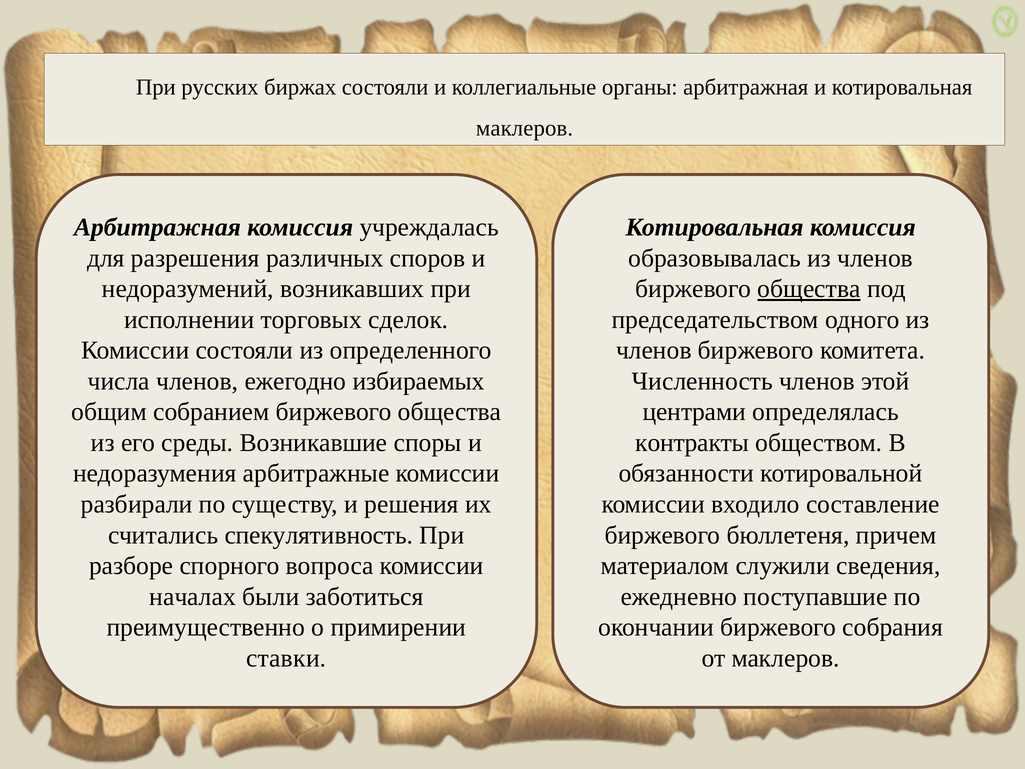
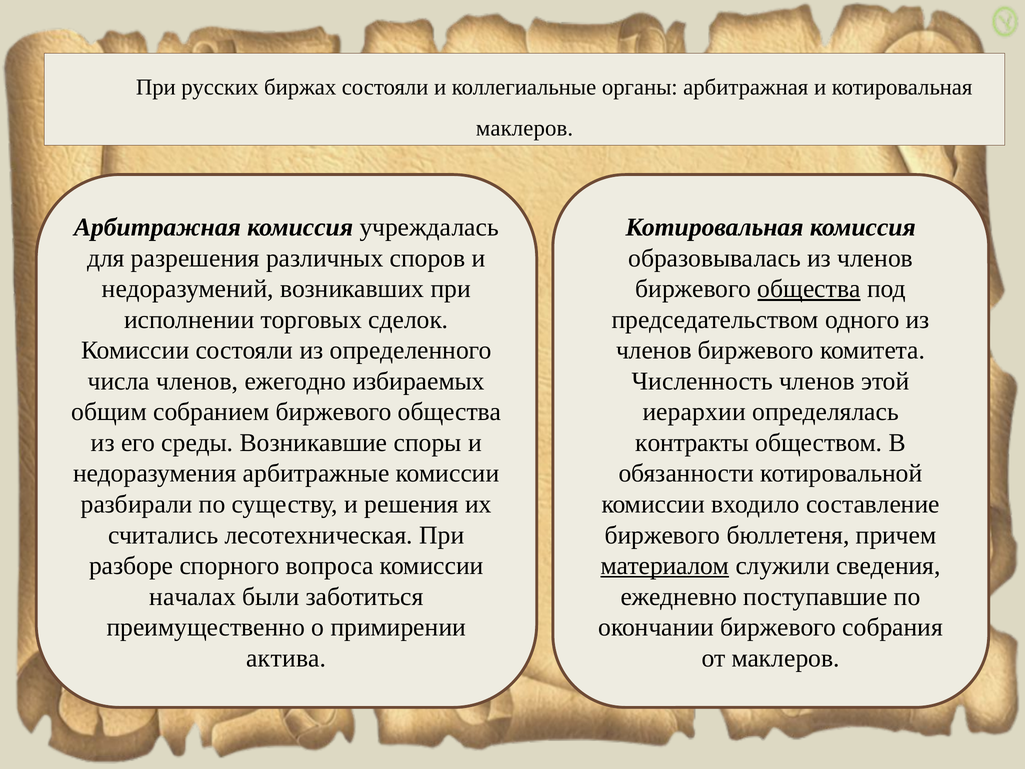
центрами: центрами -> иерархии
спекулятивность: спекулятивность -> лесотехническая
материалом underline: none -> present
ставки: ставки -> актива
